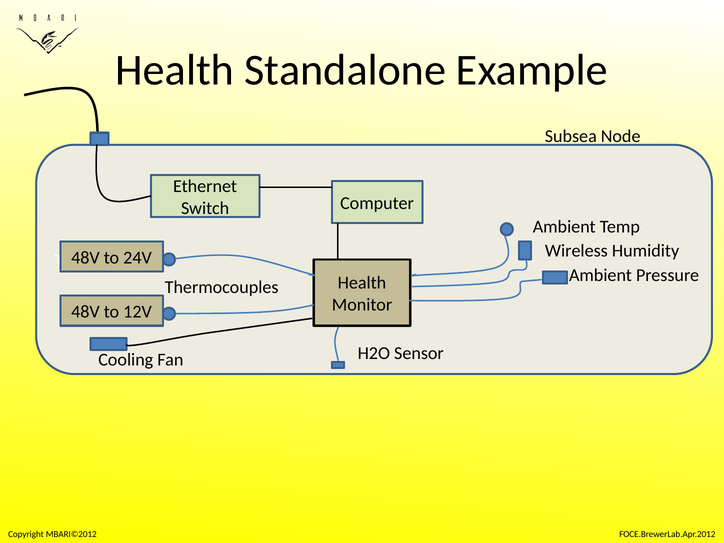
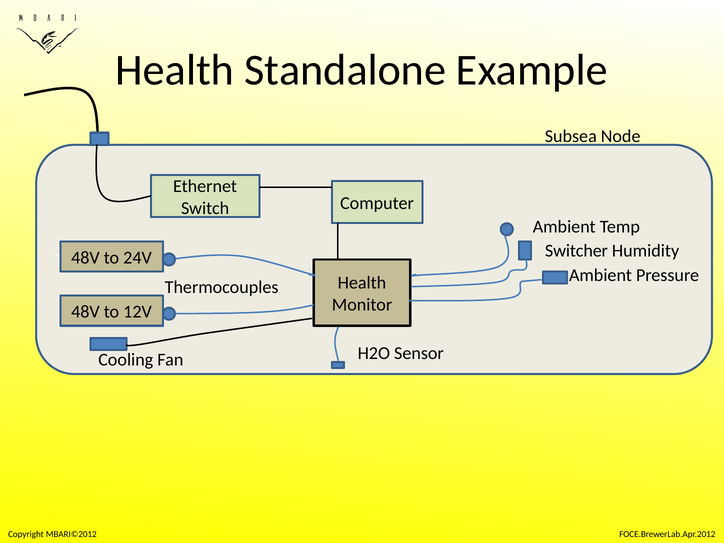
Wireless: Wireless -> Switcher
